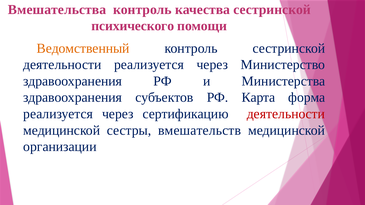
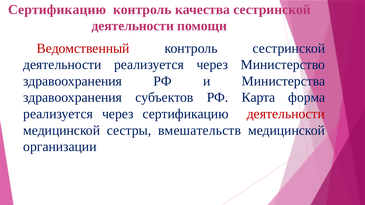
Вмешательства at (57, 10): Вмешательства -> Сертификацию
психического at (133, 26): психического -> деятельности
Ведомственный colour: orange -> red
